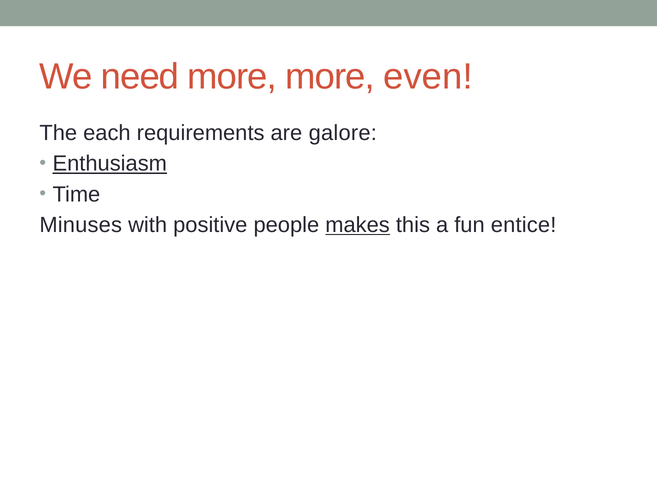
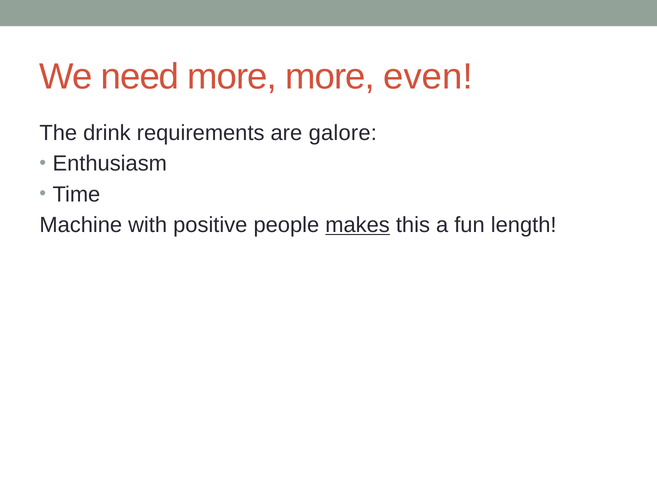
each: each -> drink
Enthusiasm underline: present -> none
Minuses: Minuses -> Machine
entice: entice -> length
